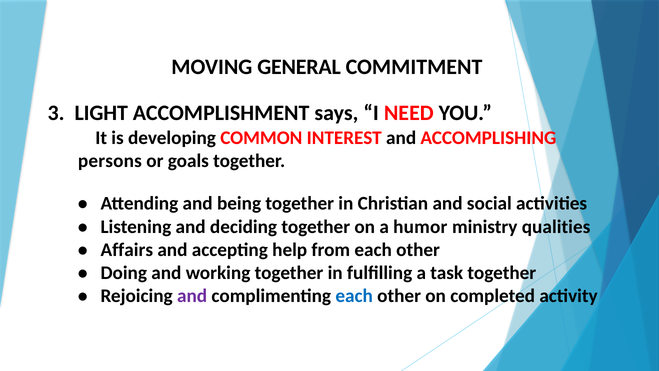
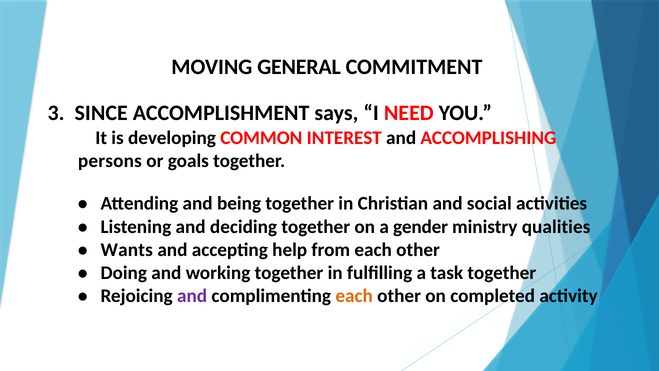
LIGHT: LIGHT -> SINCE
humor: humor -> gender
Affairs: Affairs -> Wants
each at (354, 296) colour: blue -> orange
